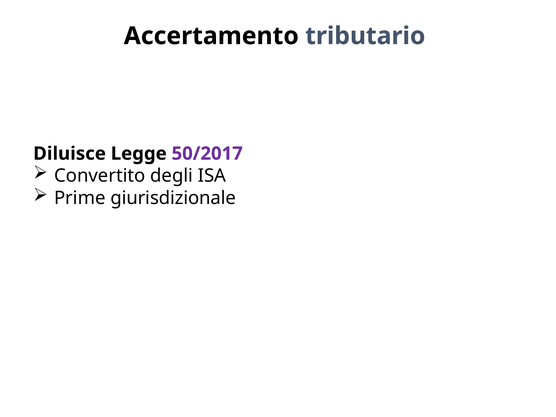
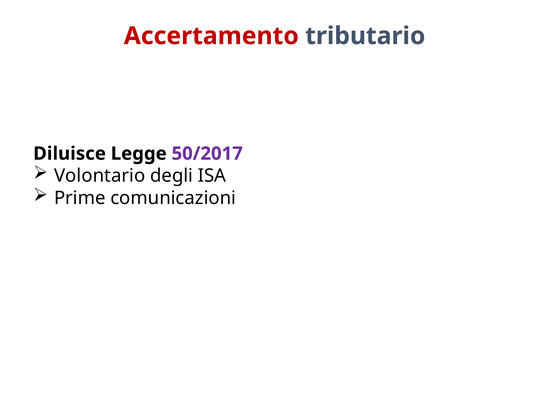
Accertamento colour: black -> red
Convertito: Convertito -> Volontario
giurisdizionale: giurisdizionale -> comunicazioni
